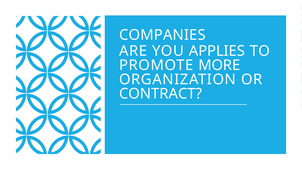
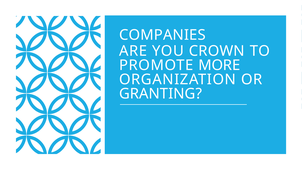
APPLIES: APPLIES -> CROWN
CONTRACT: CONTRACT -> GRANTING
